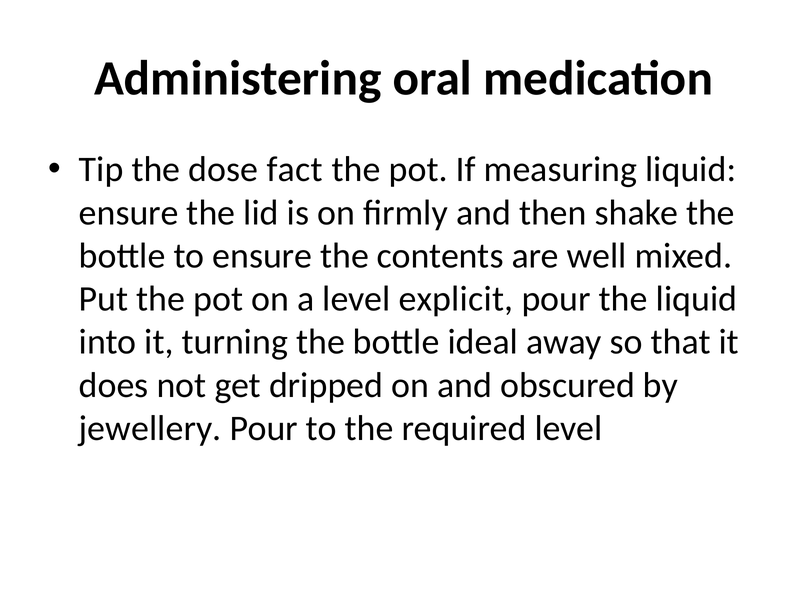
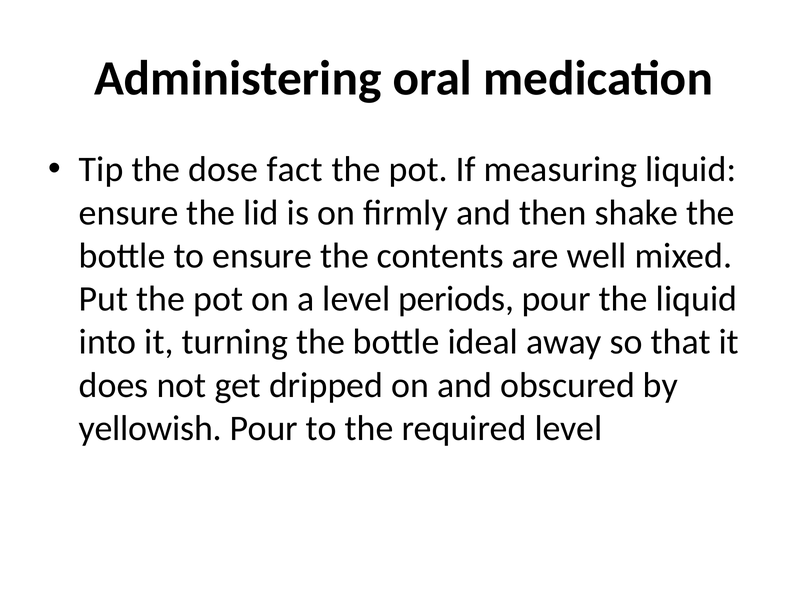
explicit: explicit -> periods
jewellery: jewellery -> yellowish
